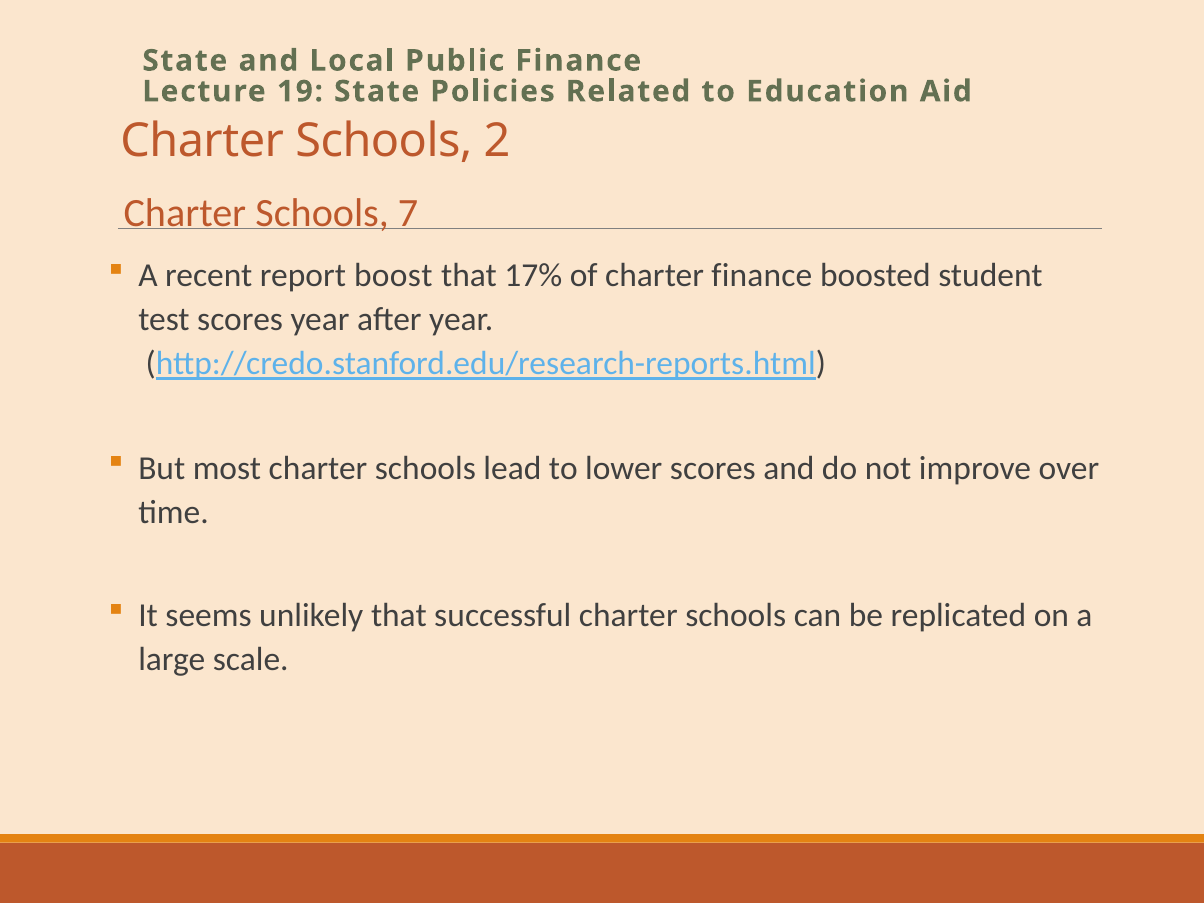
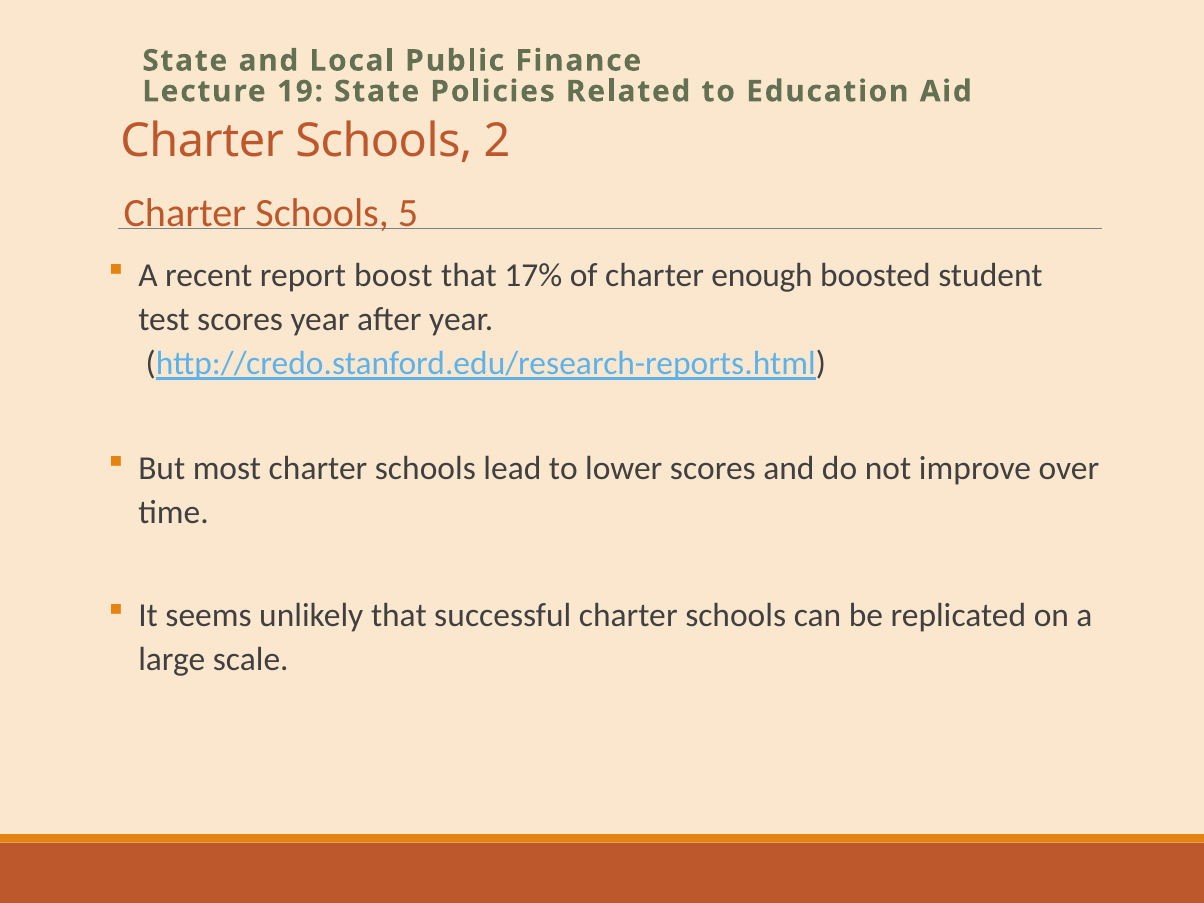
7: 7 -> 5
charter finance: finance -> enough
